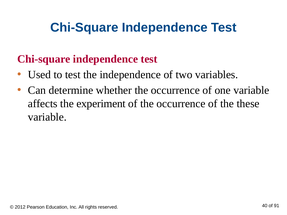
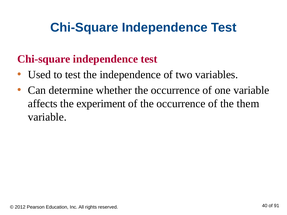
these: these -> them
